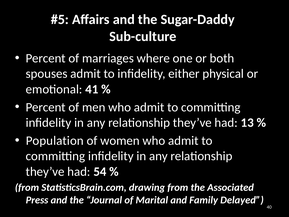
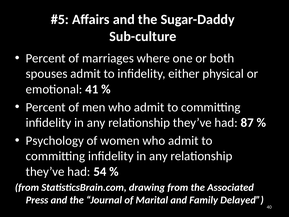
13: 13 -> 87
Population: Population -> Psychology
